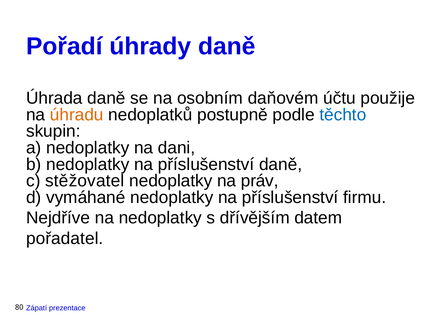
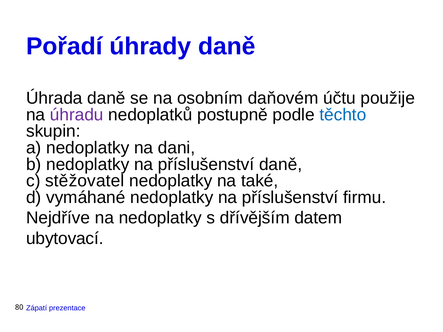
úhradu colour: orange -> purple
práv: práv -> také
pořadatel: pořadatel -> ubytovací
